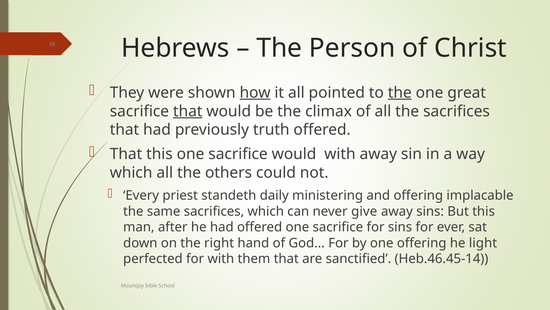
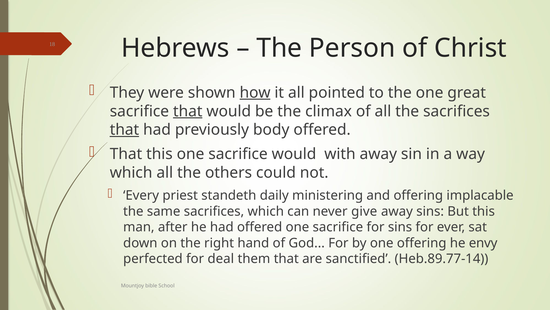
the at (400, 92) underline: present -> none
that at (124, 130) underline: none -> present
truth: truth -> body
light: light -> envy
for with: with -> deal
Heb.46.45-14: Heb.46.45-14 -> Heb.89.77-14
